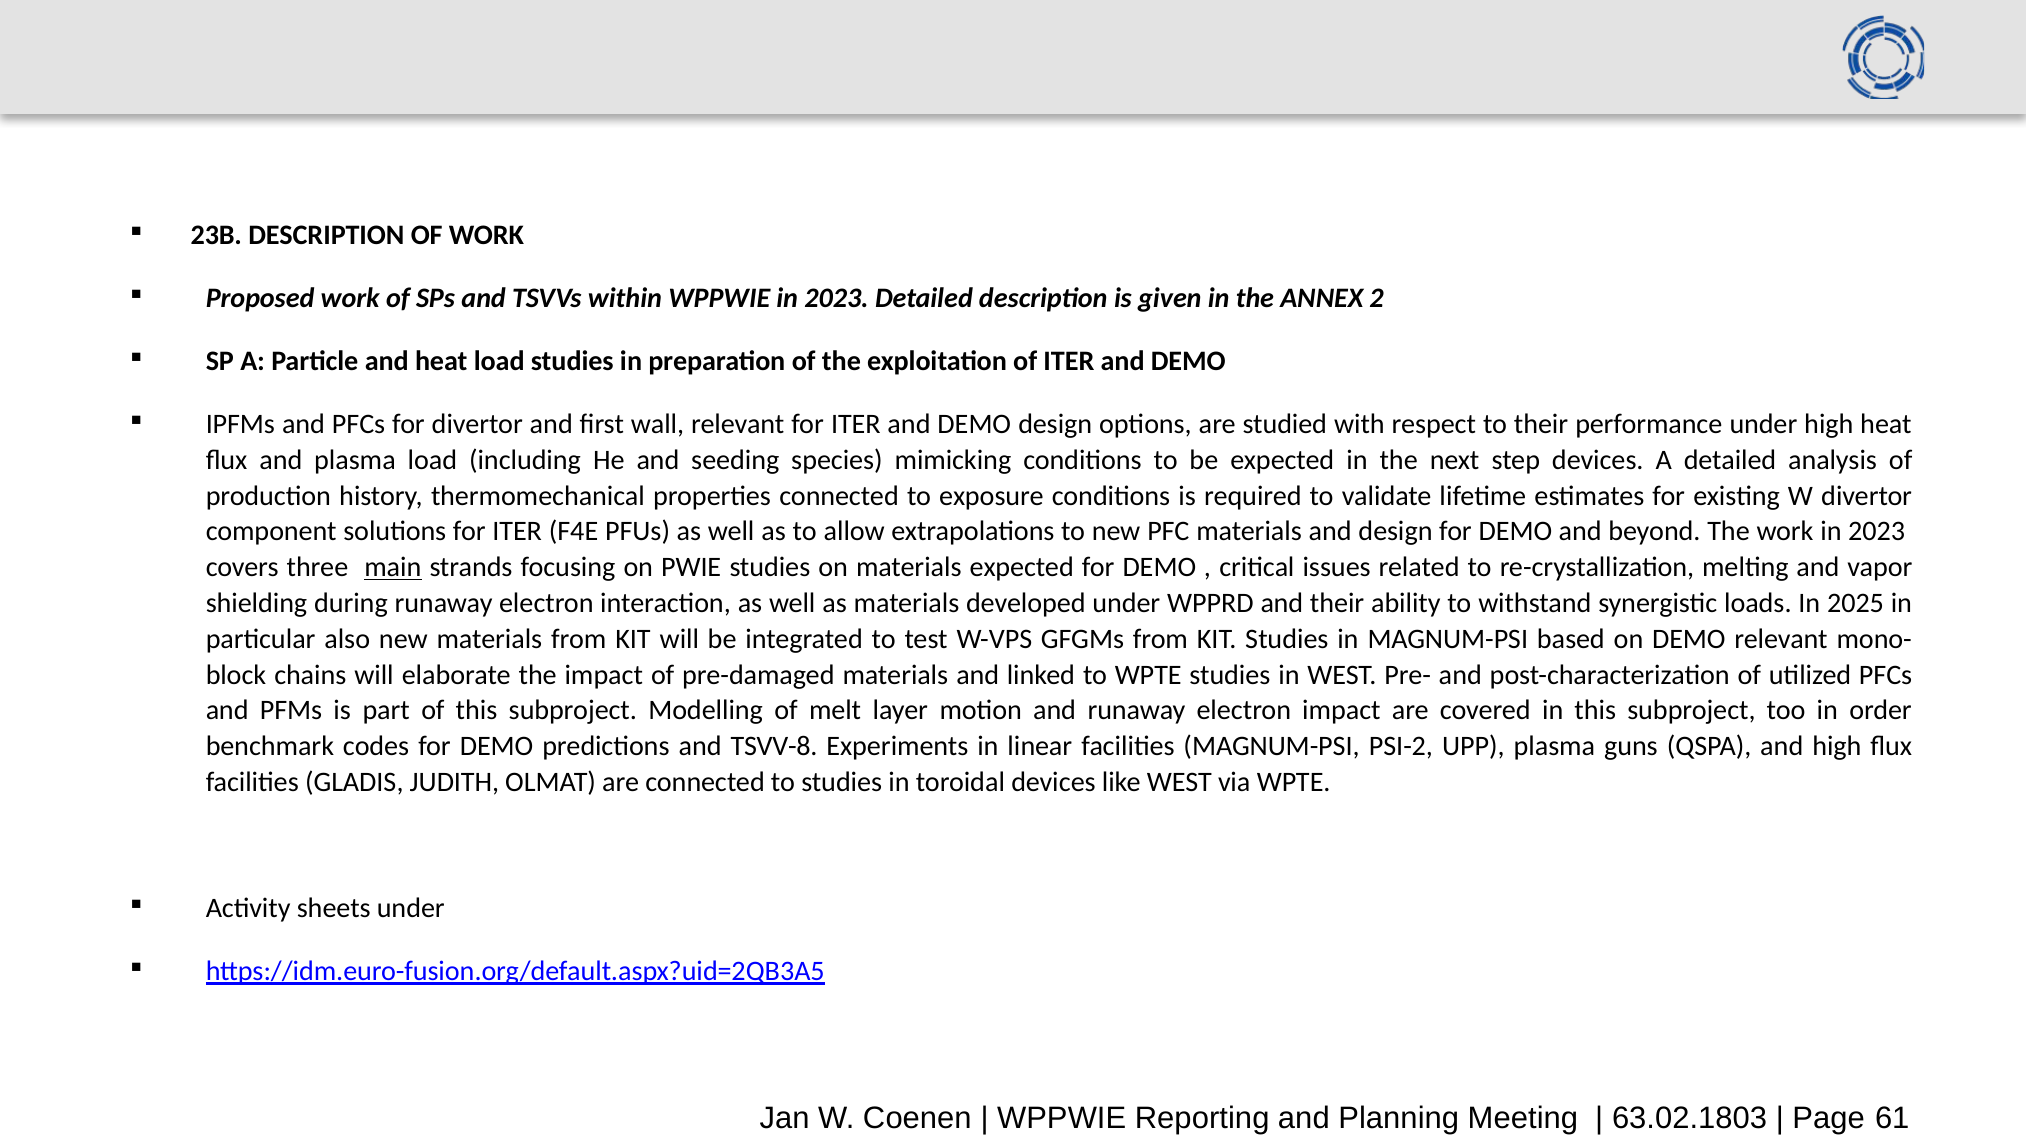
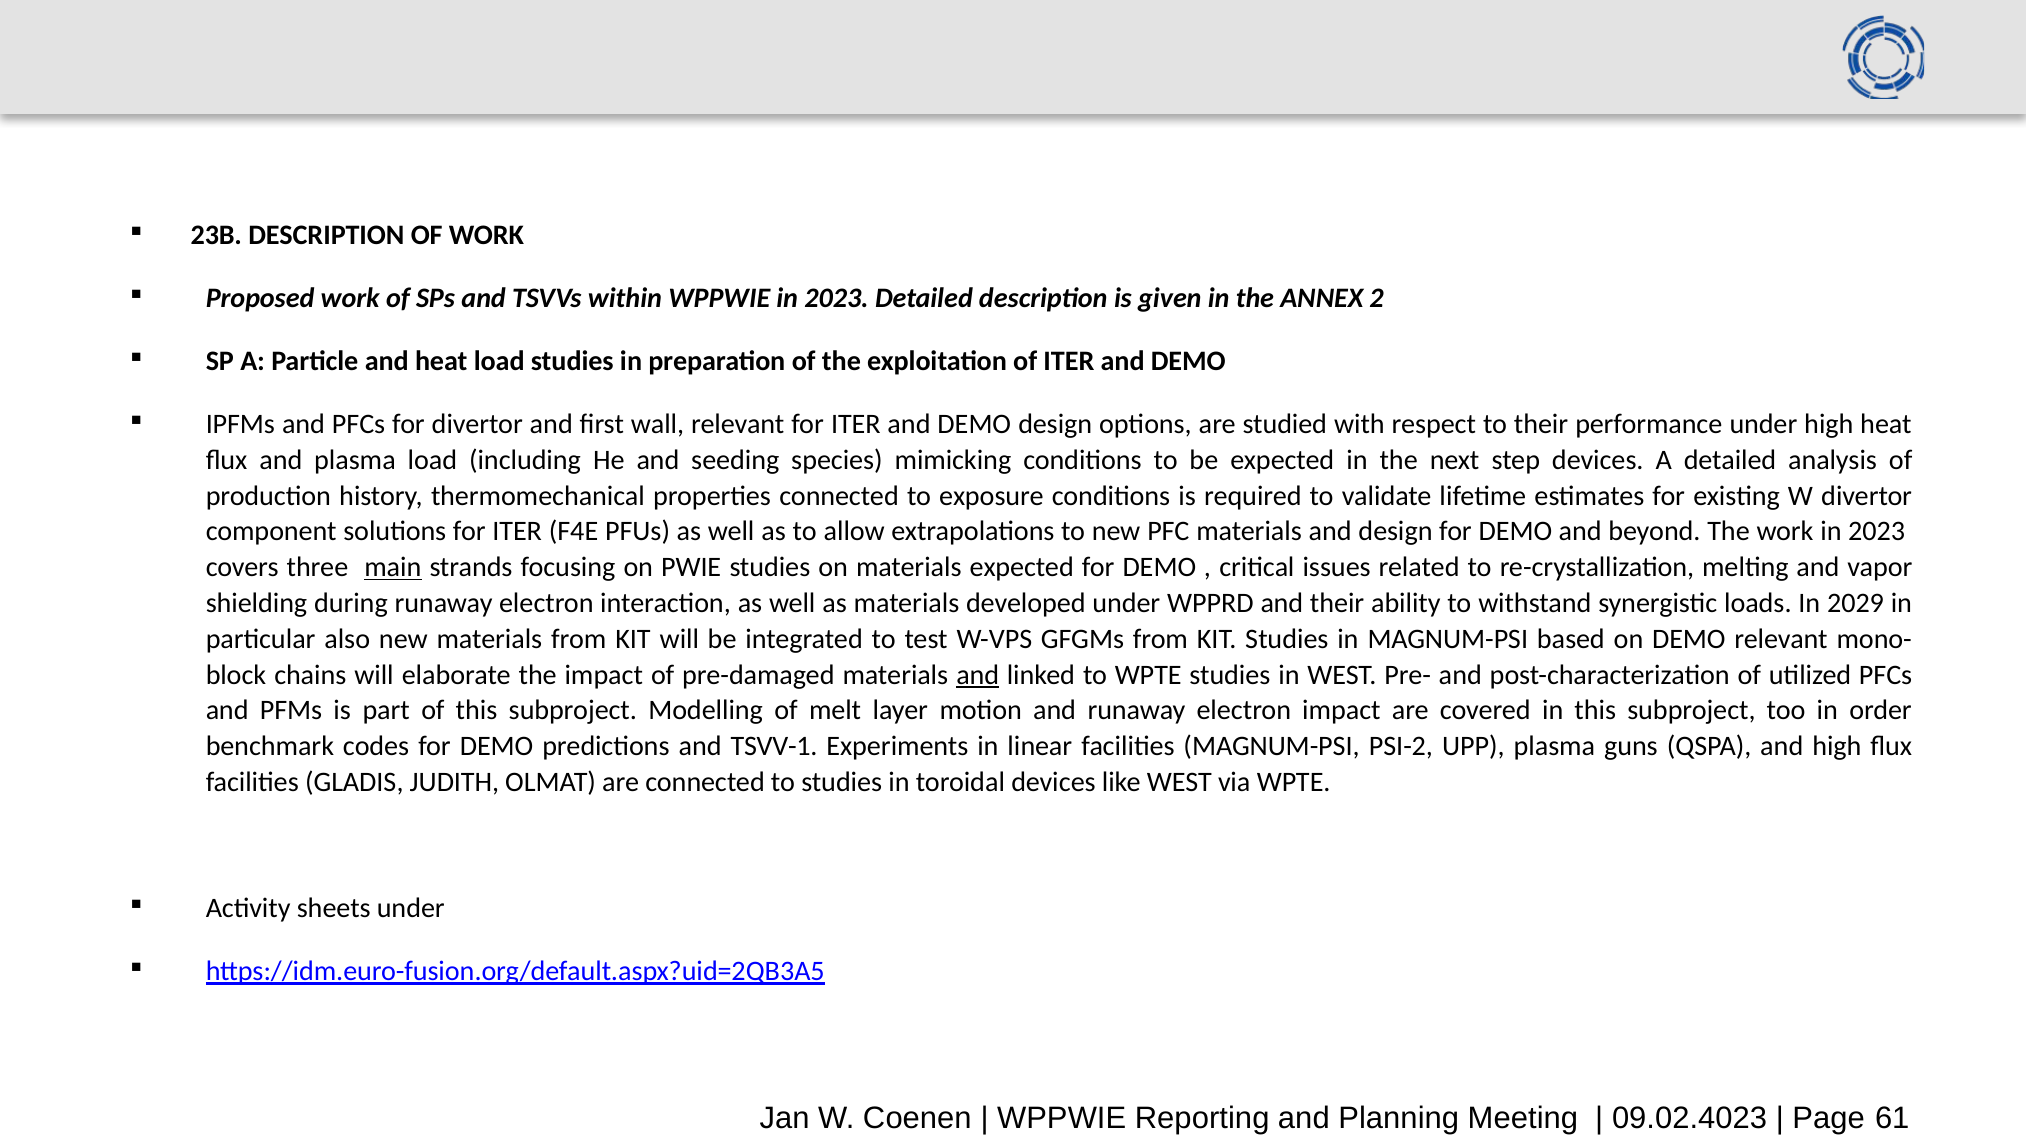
2025: 2025 -> 2029
and at (978, 675) underline: none -> present
TSVV-8: TSVV-8 -> TSVV-1
63.02.1803: 63.02.1803 -> 09.02.4023
